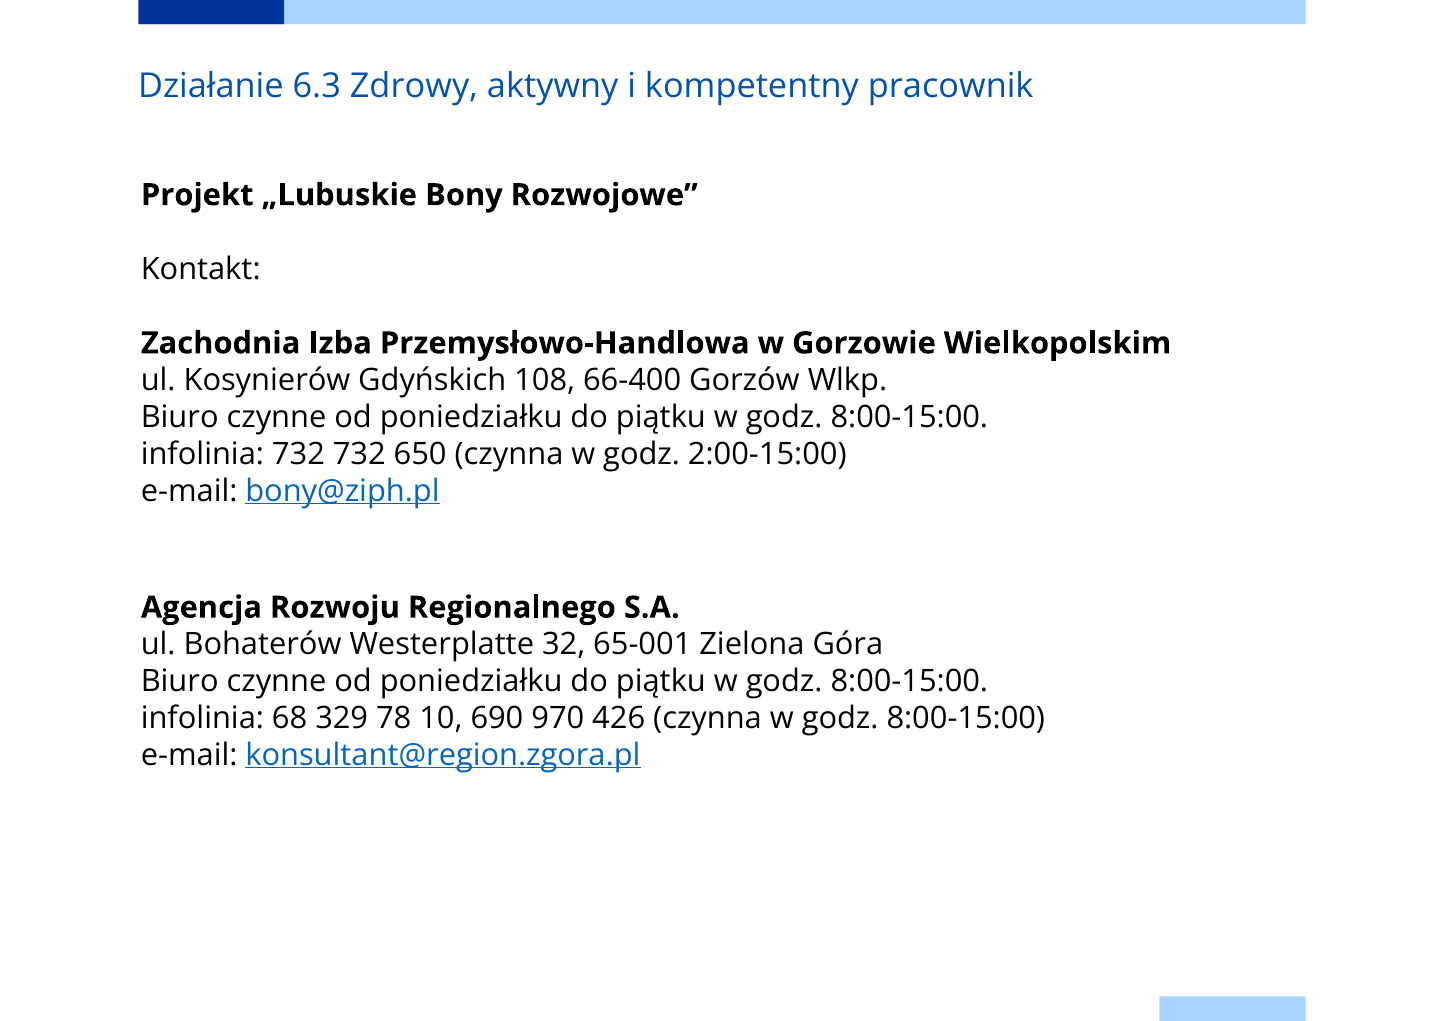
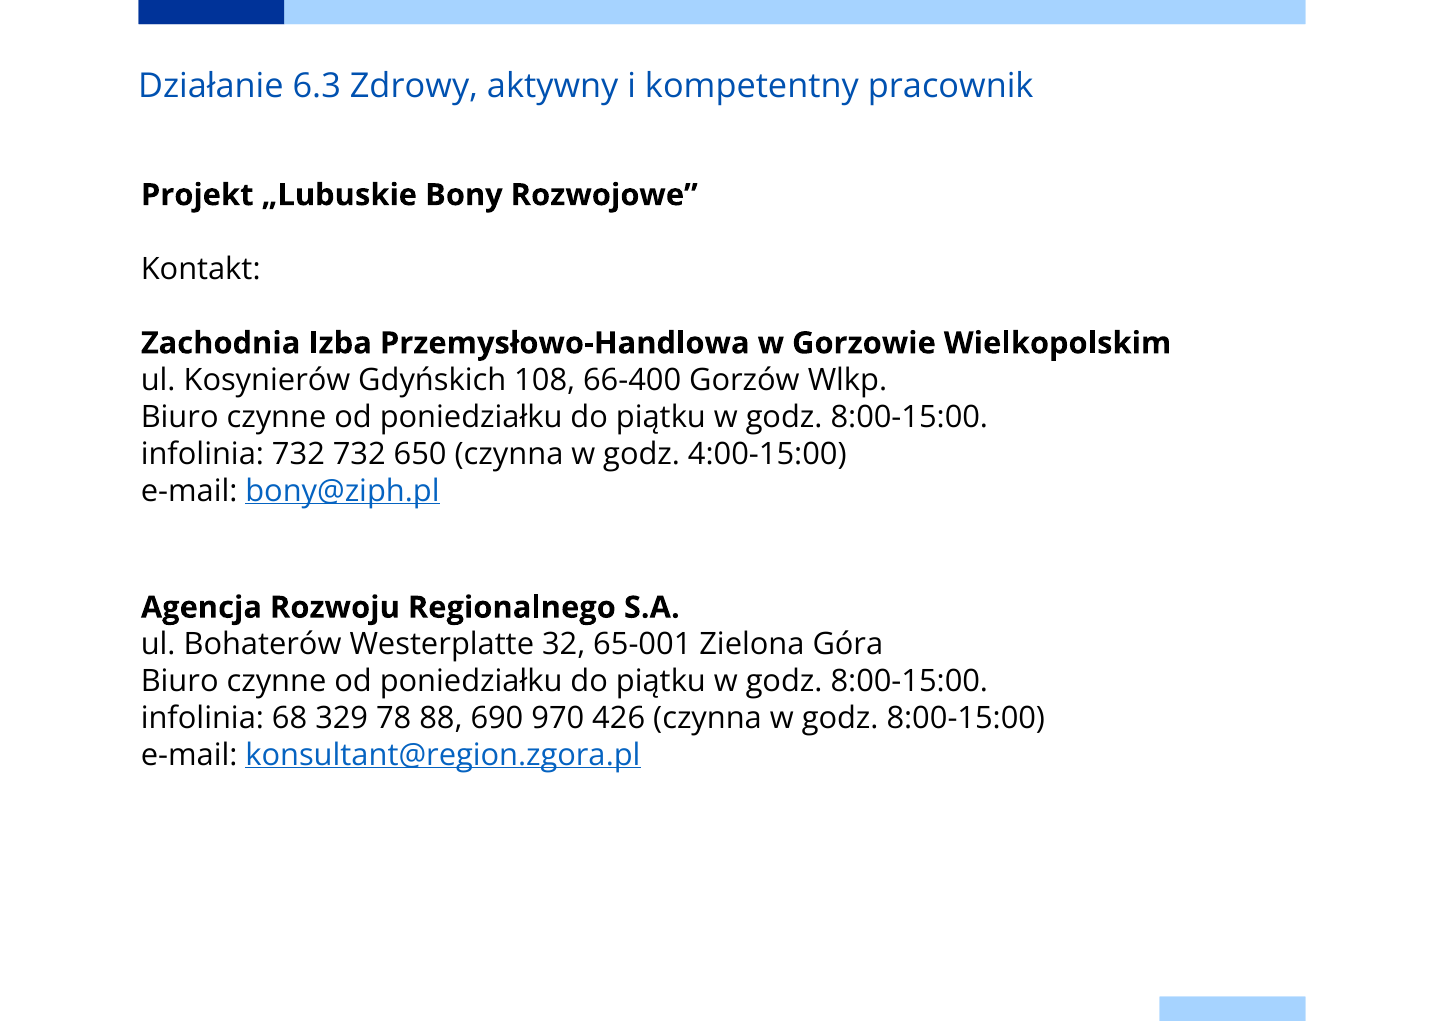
2:00-15:00: 2:00-15:00 -> 4:00-15:00
10: 10 -> 88
